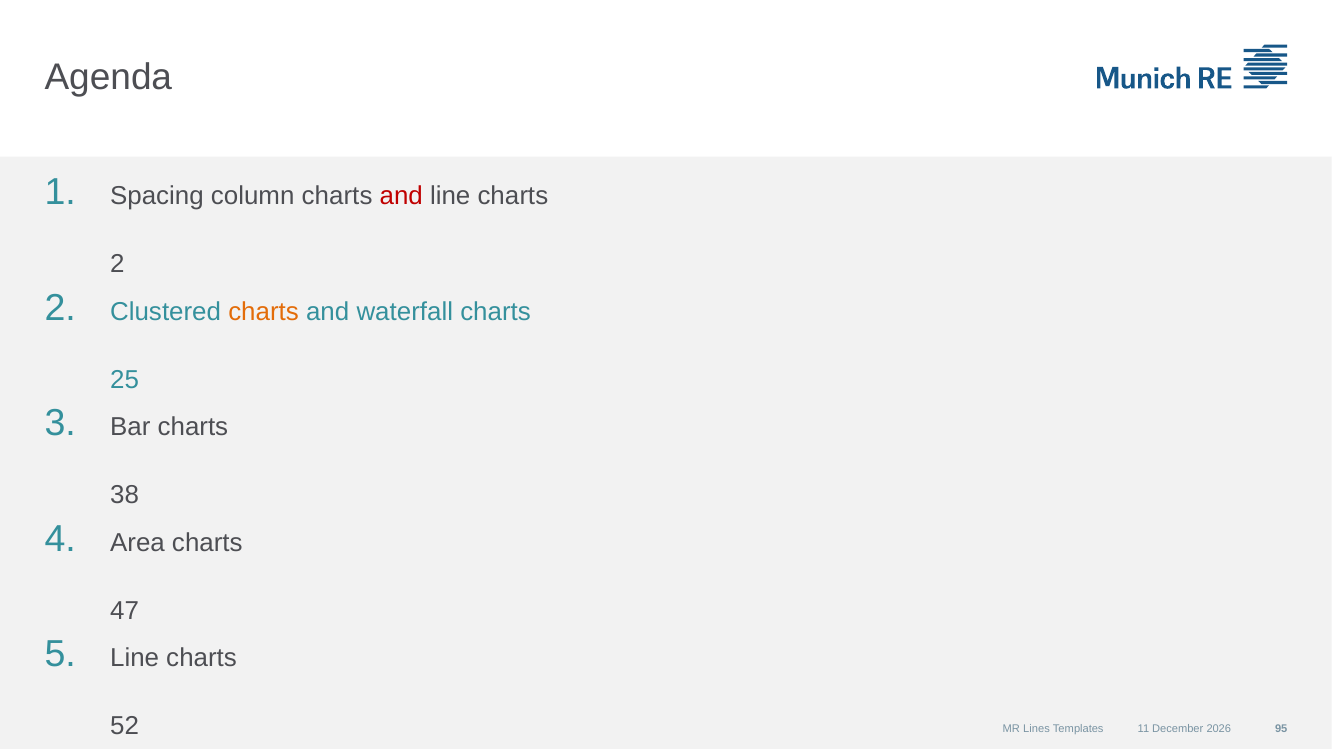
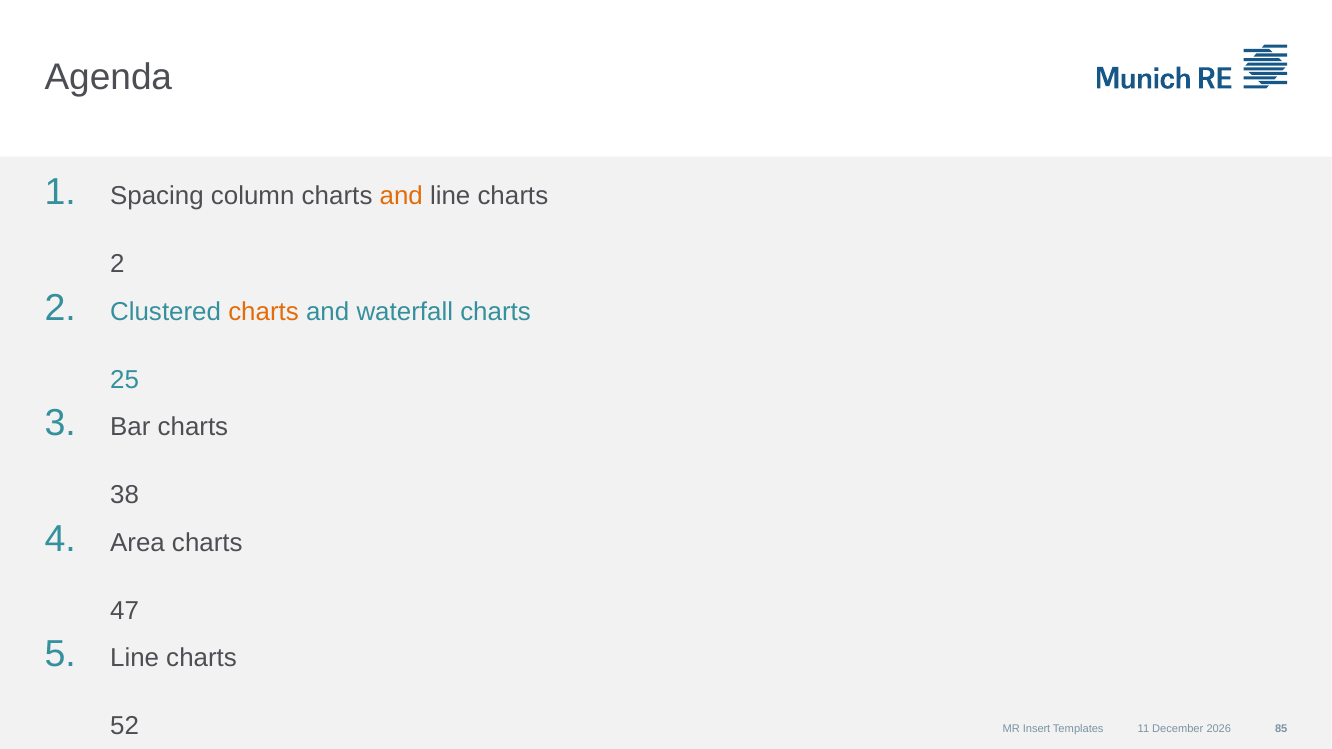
and at (401, 196) colour: red -> orange
Lines: Lines -> Insert
95 at (1281, 729): 95 -> 85
